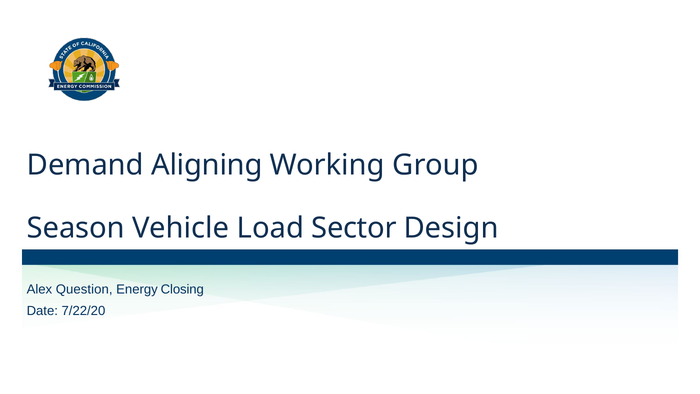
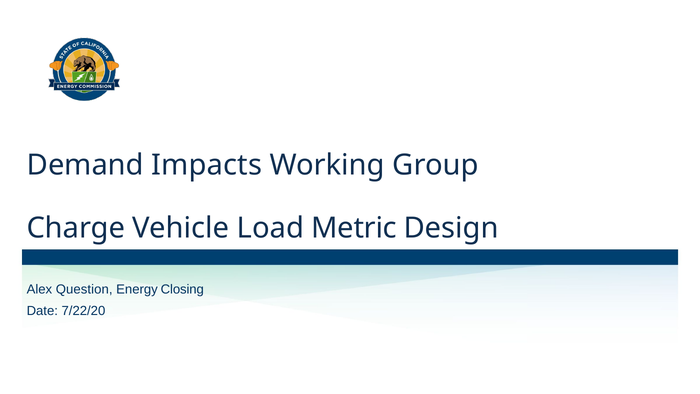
Aligning: Aligning -> Impacts
Season: Season -> Charge
Sector: Sector -> Metric
